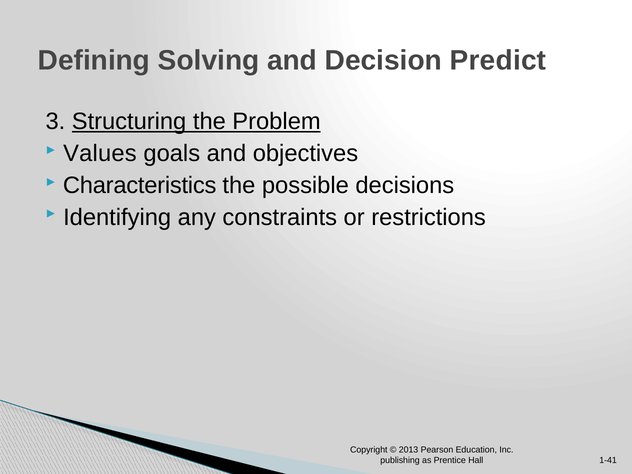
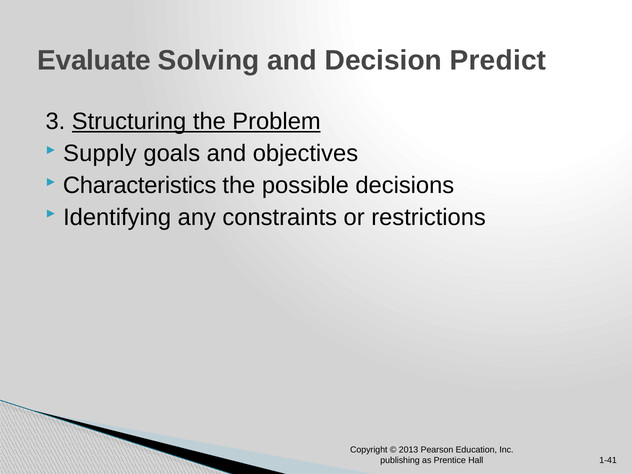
Defining: Defining -> Evaluate
Values: Values -> Supply
